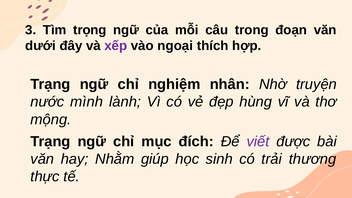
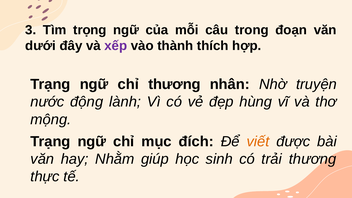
ngoại: ngoại -> thành
chỉ nghiệm: nghiệm -> thương
mình: mình -> động
viết colour: purple -> orange
